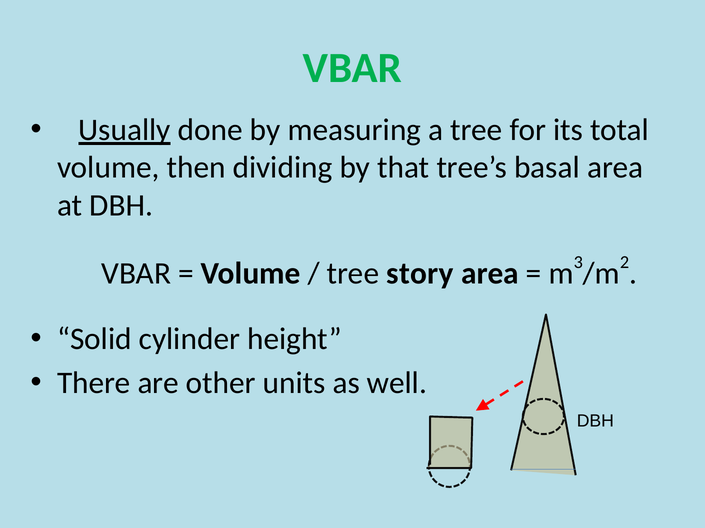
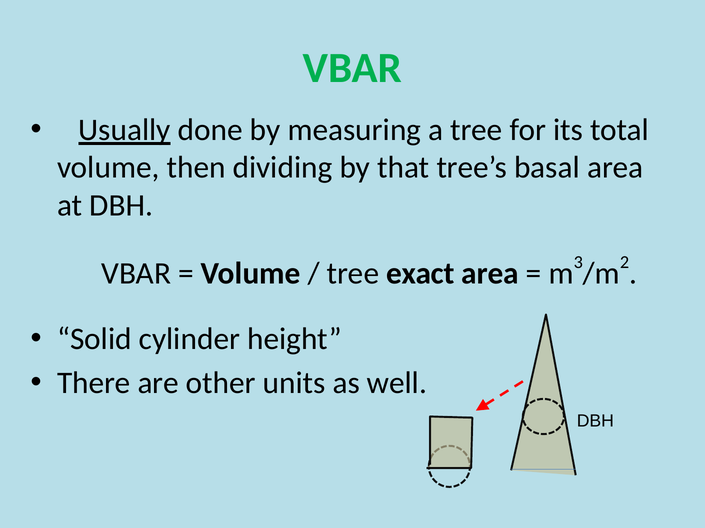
story: story -> exact
